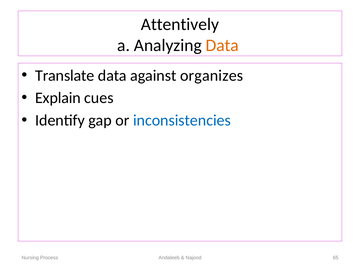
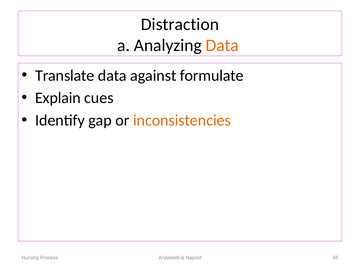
Attentively: Attentively -> Distraction
organizes: organizes -> formulate
inconsistencies colour: blue -> orange
